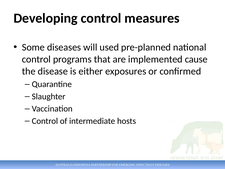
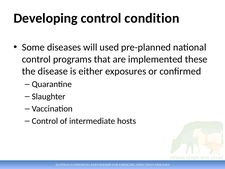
measures: measures -> condition
cause: cause -> these
